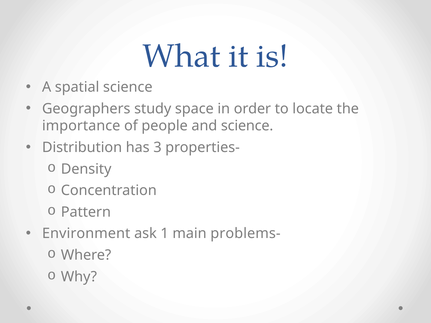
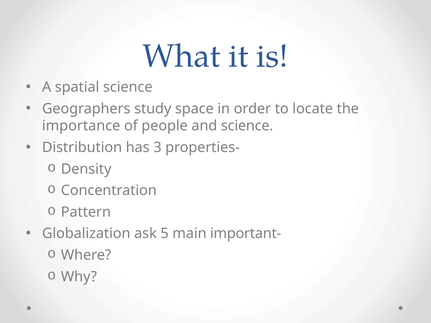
Environment: Environment -> Globalization
1: 1 -> 5
problems-: problems- -> important-
